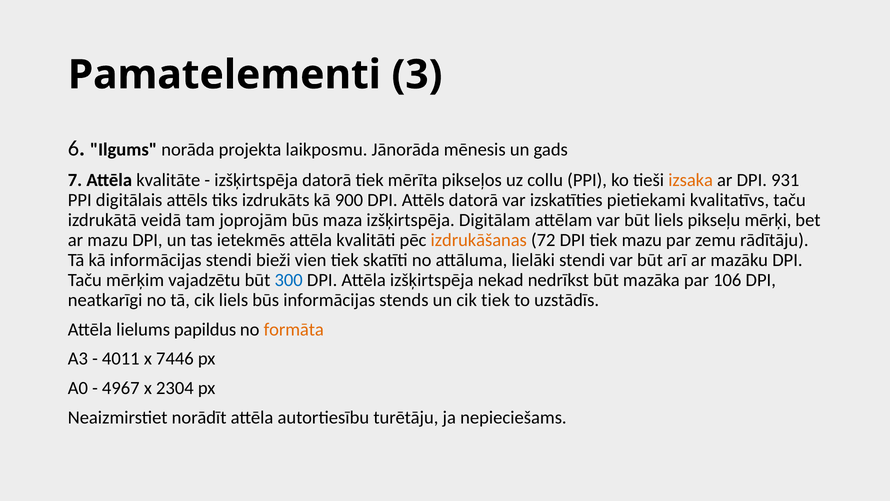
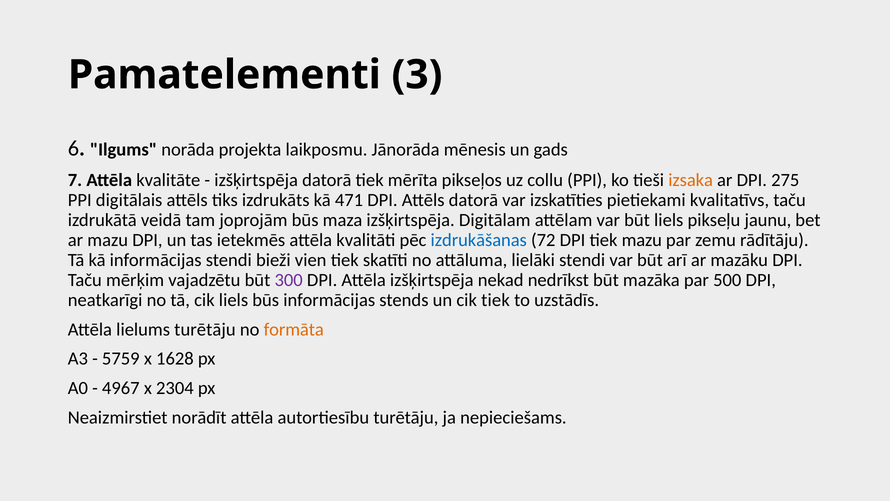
931: 931 -> 275
900: 900 -> 471
mērķi: mērķi -> jaunu
izdrukāšanas colour: orange -> blue
300 colour: blue -> purple
106: 106 -> 500
lielums papildus: papildus -> turētāju
4011: 4011 -> 5759
7446: 7446 -> 1628
